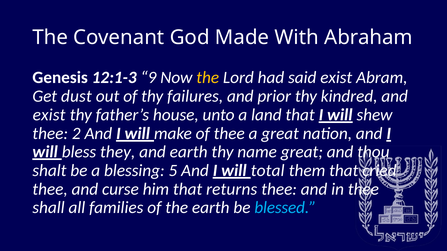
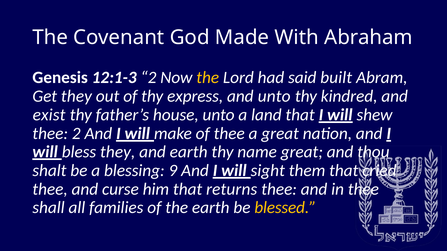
12:1-3 9: 9 -> 2
said exist: exist -> built
Get dust: dust -> they
failures: failures -> express
and prior: prior -> unto
5: 5 -> 9
total: total -> sight
blessed colour: light blue -> yellow
